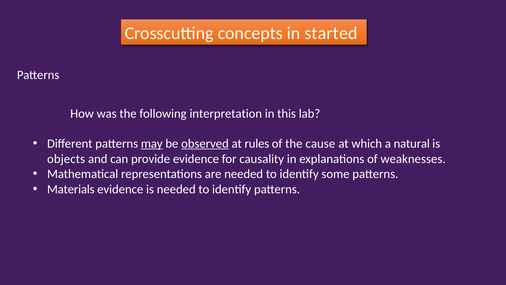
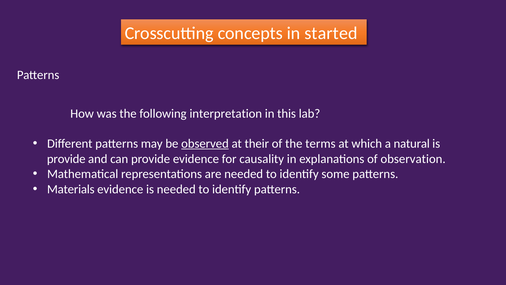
may underline: present -> none
rules: rules -> their
cause: cause -> terms
objects at (66, 159): objects -> provide
weaknesses: weaknesses -> observation
